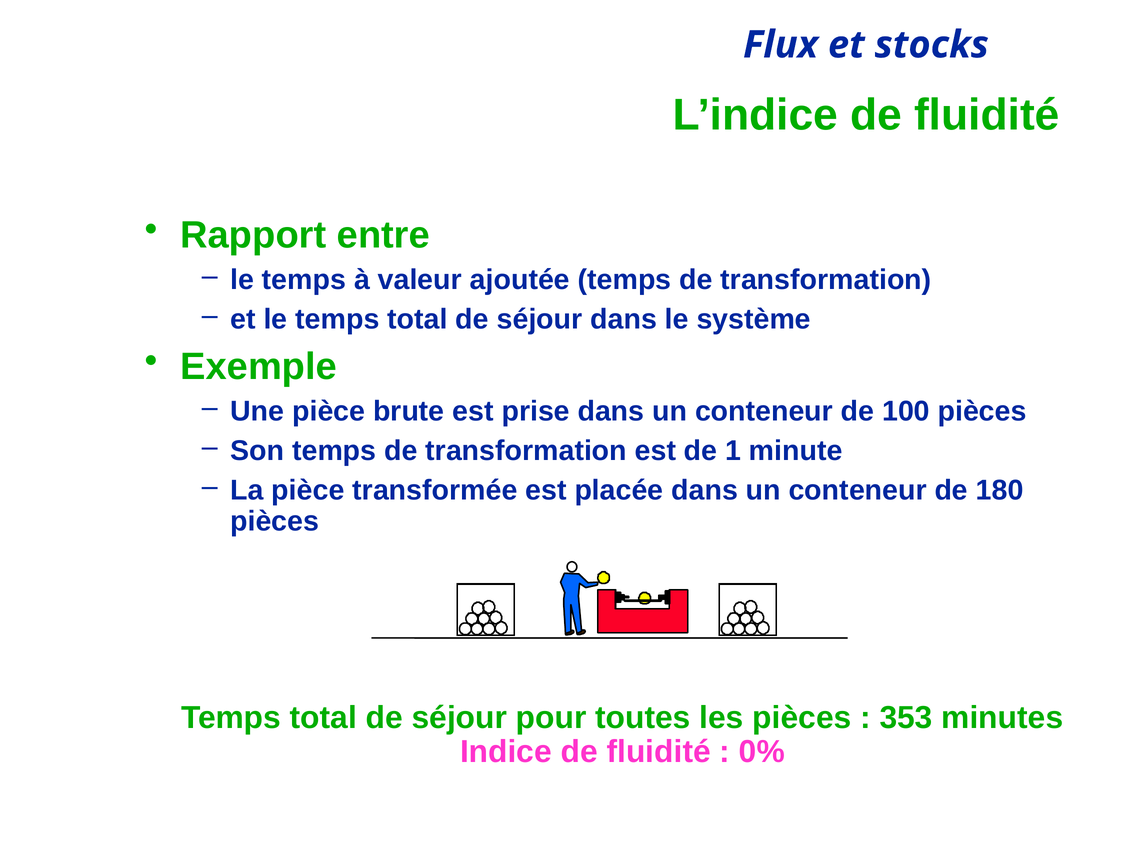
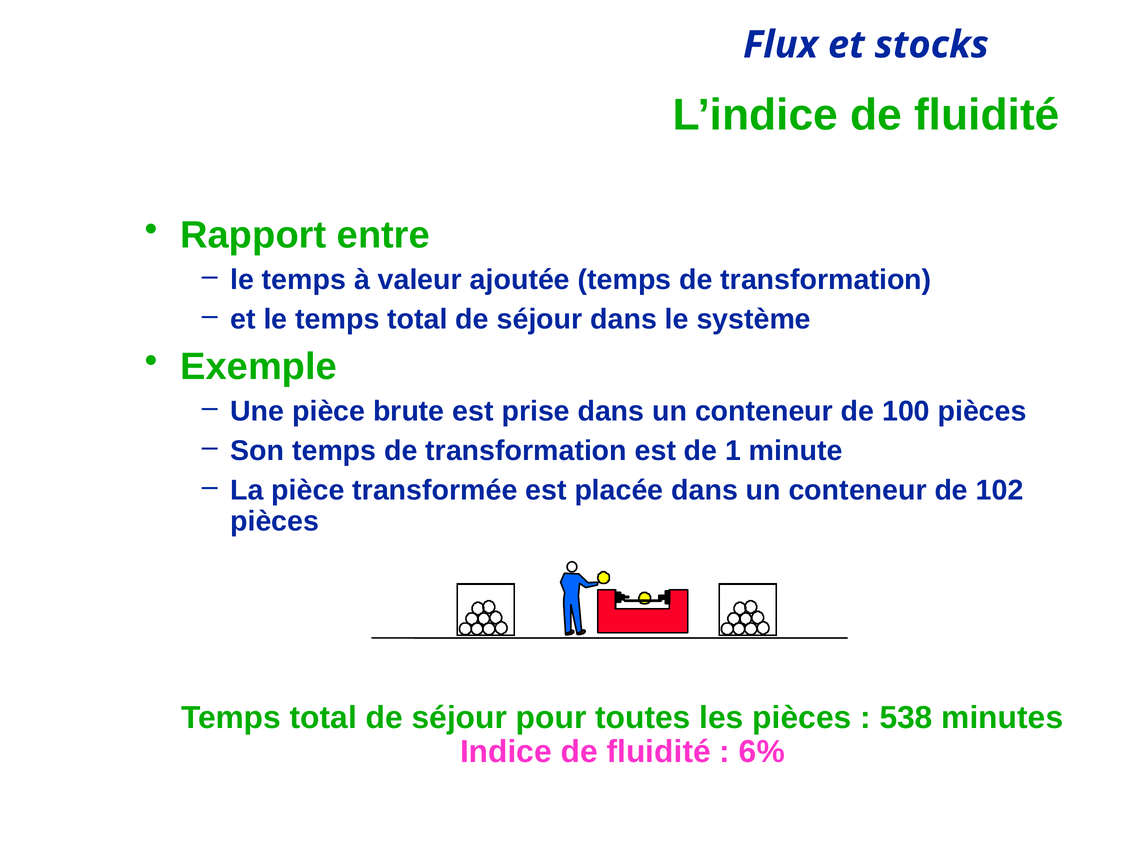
180: 180 -> 102
353: 353 -> 538
0%: 0% -> 6%
